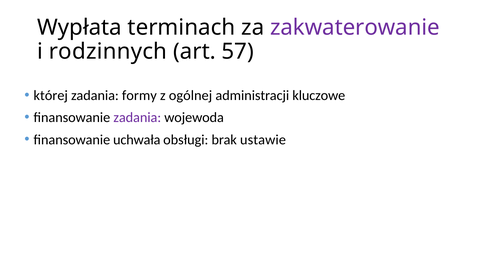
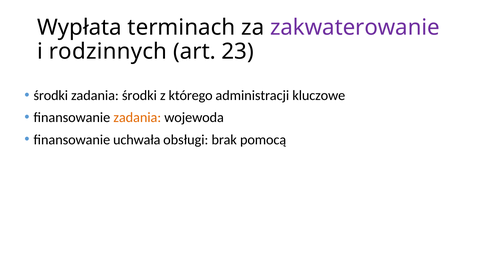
57: 57 -> 23
której at (51, 95): której -> środki
zadania formy: formy -> środki
ogólnej: ogólnej -> którego
zadania at (137, 118) colour: purple -> orange
ustawie: ustawie -> pomocą
